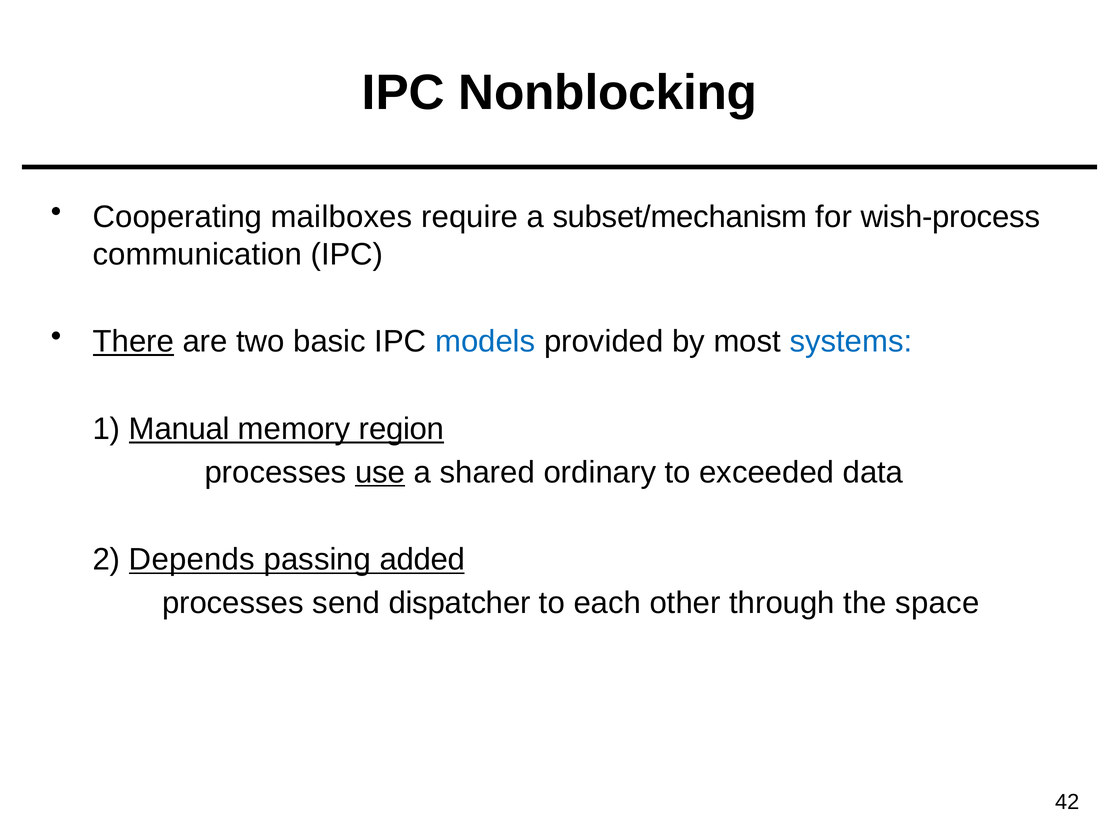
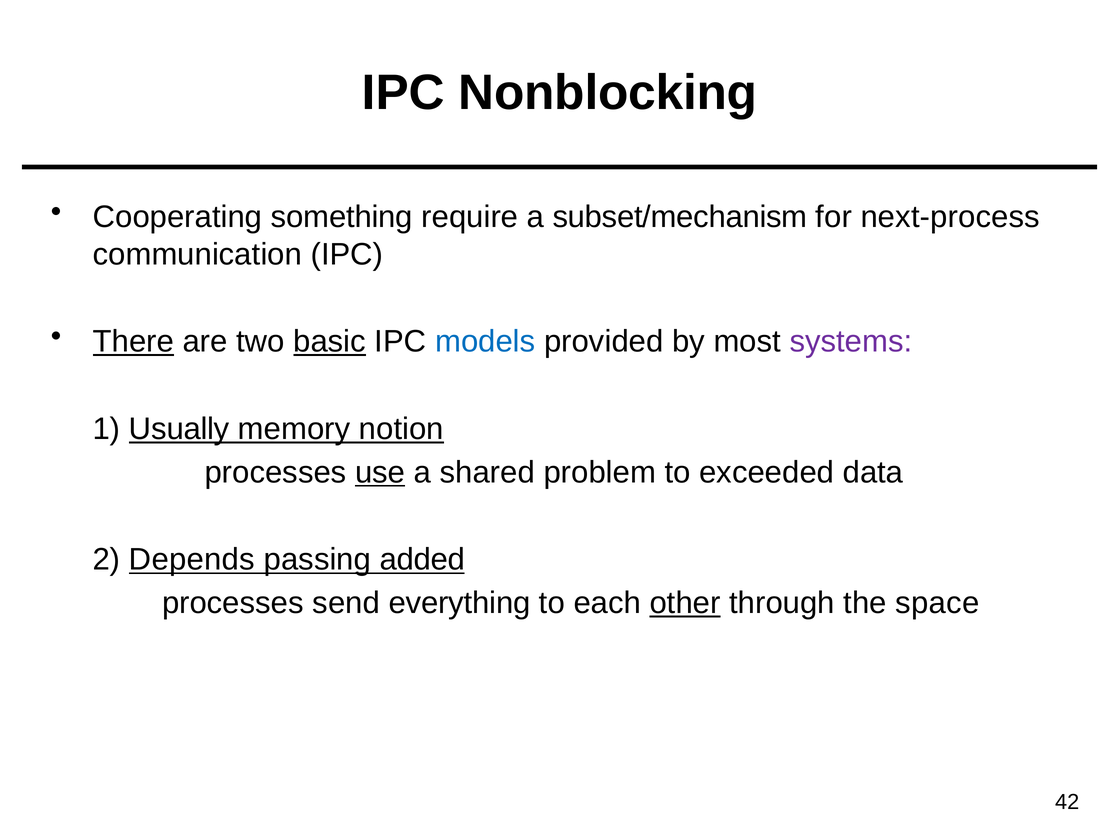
mailboxes: mailboxes -> something
wish-process: wish-process -> next-process
basic underline: none -> present
systems colour: blue -> purple
Manual: Manual -> Usually
region: region -> notion
ordinary: ordinary -> problem
dispatcher: dispatcher -> everything
other underline: none -> present
